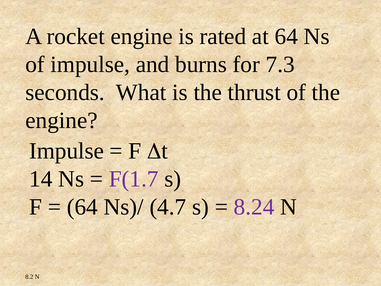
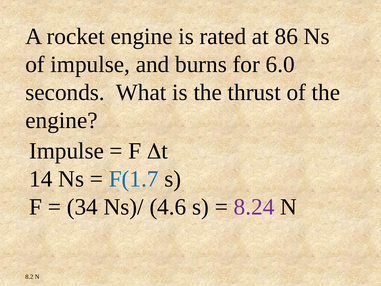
at 64: 64 -> 86
7.3: 7.3 -> 6.0
F(1.7 colour: purple -> blue
64 at (82, 207): 64 -> 34
4.7: 4.7 -> 4.6
